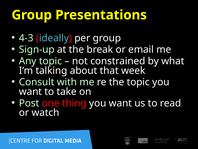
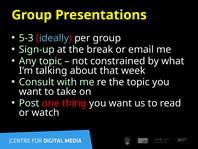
4-3: 4-3 -> 5-3
